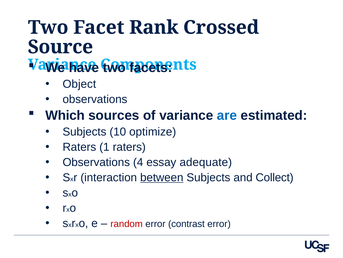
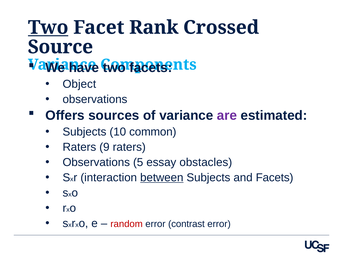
Two at (48, 27) underline: none -> present
Which: Which -> Offers
are colour: blue -> purple
optimize: optimize -> common
1: 1 -> 9
4: 4 -> 5
adequate: adequate -> obstacles
and Collect: Collect -> Facets
